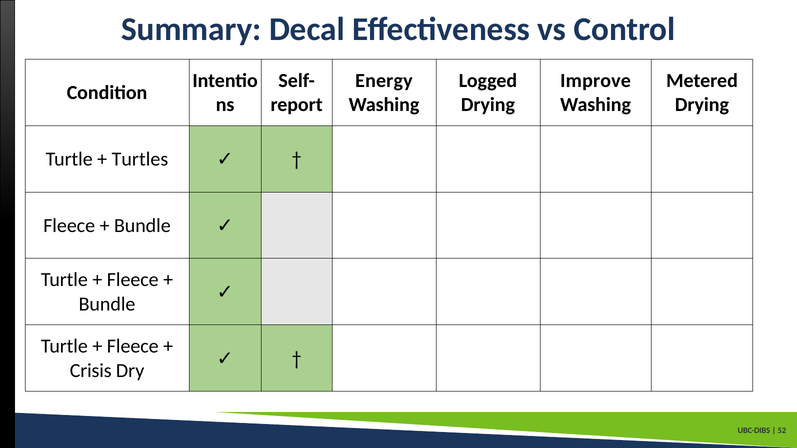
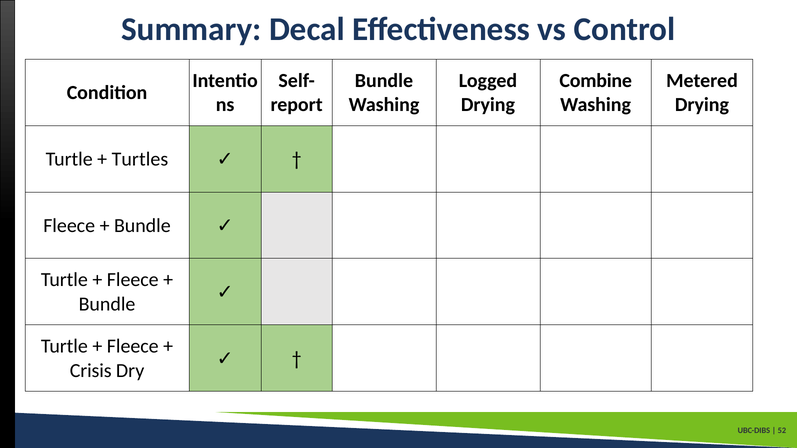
Energy at (384, 81): Energy -> Bundle
Improve: Improve -> Combine
